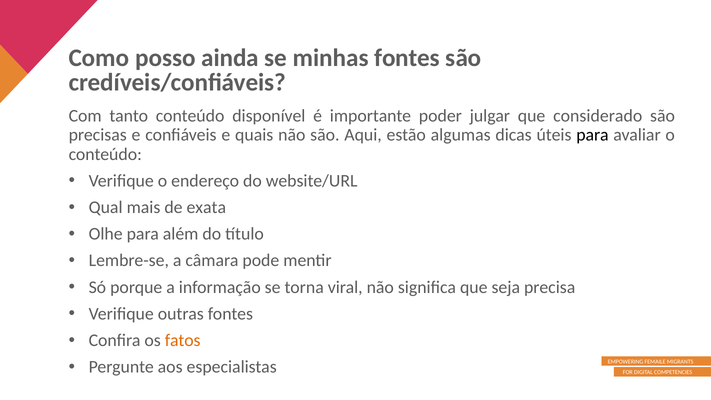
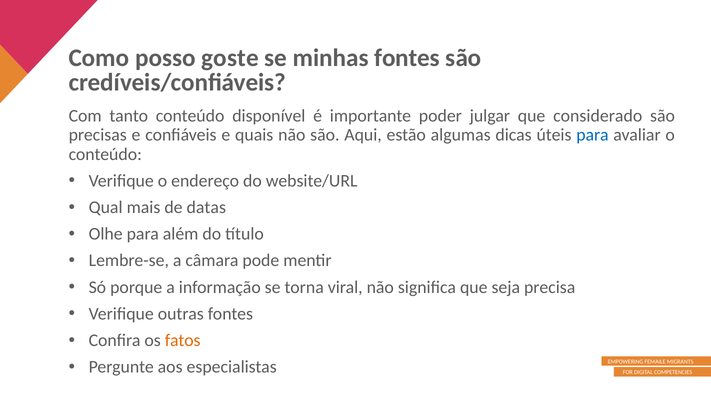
ainda: ainda -> goste
para at (592, 135) colour: black -> blue
exata: exata -> datas
